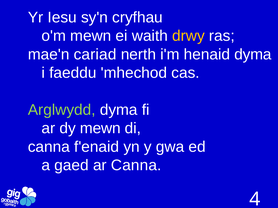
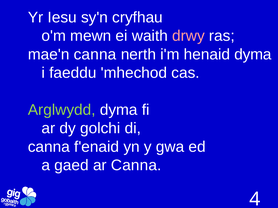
drwy colour: yellow -> pink
mae'n cariad: cariad -> canna
dy mewn: mewn -> golchi
